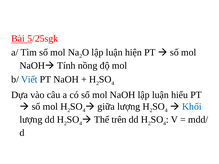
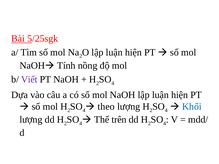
Viết colour: blue -> purple
NaOH lập luận hiểu: hiểu -> hiện
giữa: giữa -> theo
